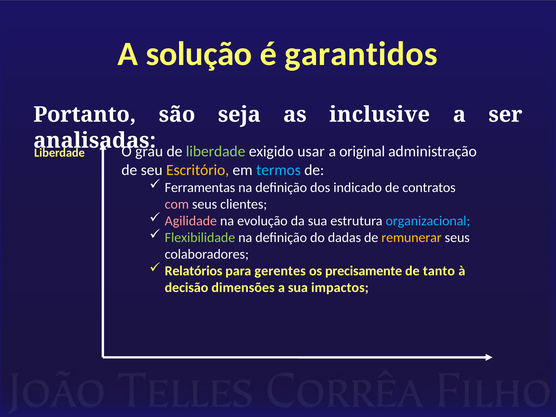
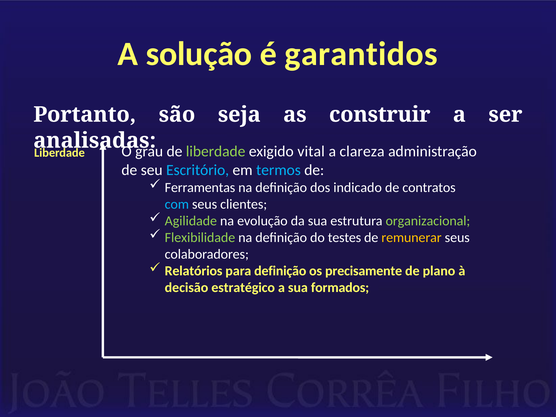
inclusive: inclusive -> construir
usar: usar -> vital
original: original -> clareza
Escritório colour: yellow -> light blue
com colour: pink -> light blue
Agilidade colour: pink -> light green
organizacional colour: light blue -> light green
dadas: dadas -> testes
para gerentes: gerentes -> definição
tanto: tanto -> plano
dimensões: dimensões -> estratégico
impactos: impactos -> formados
